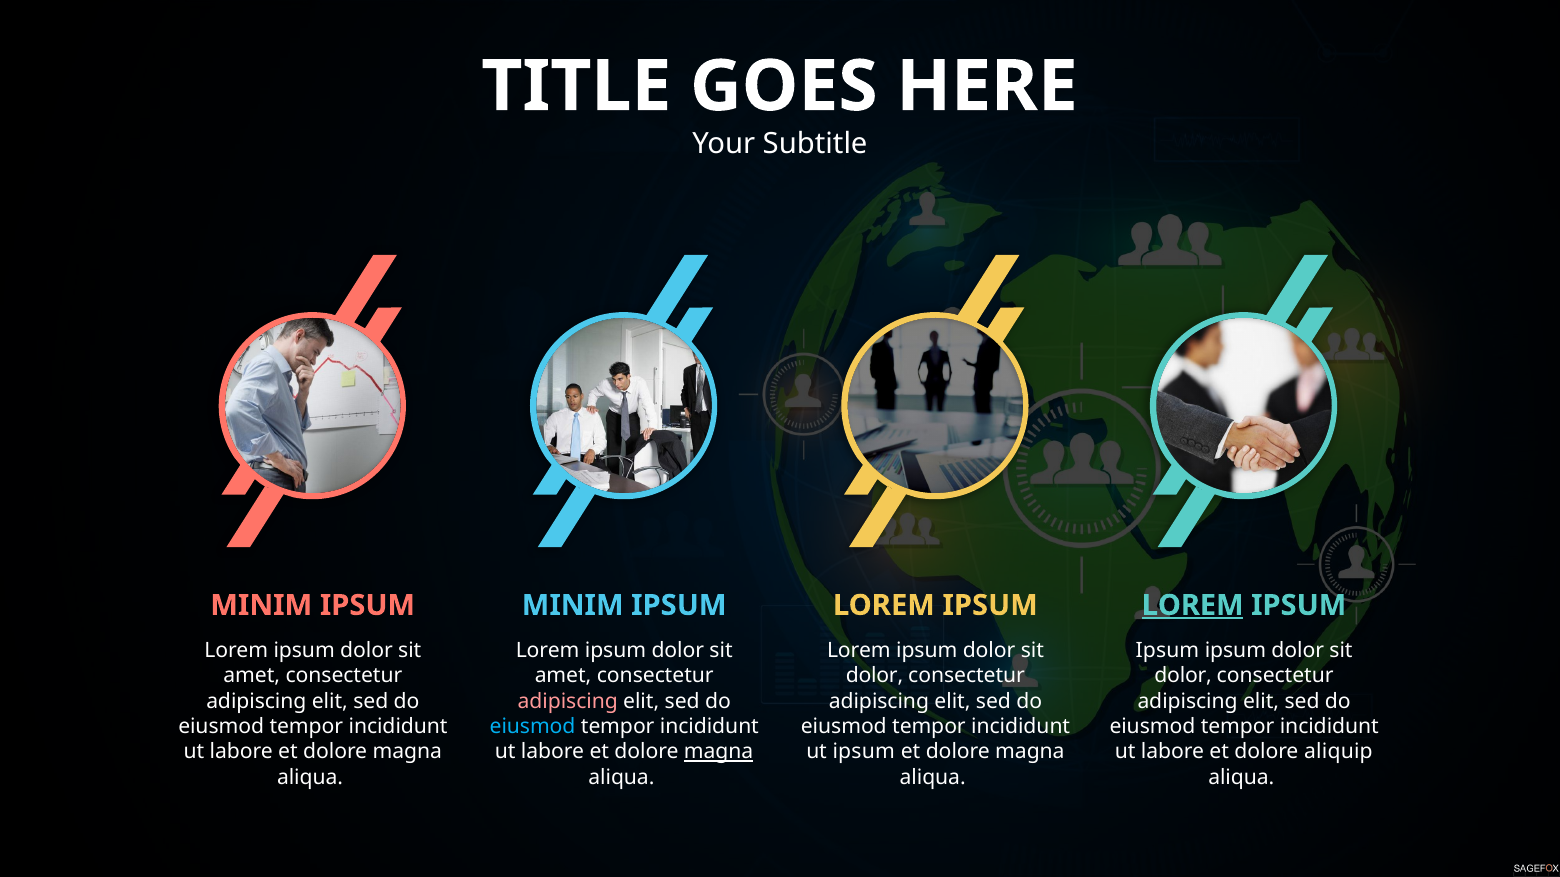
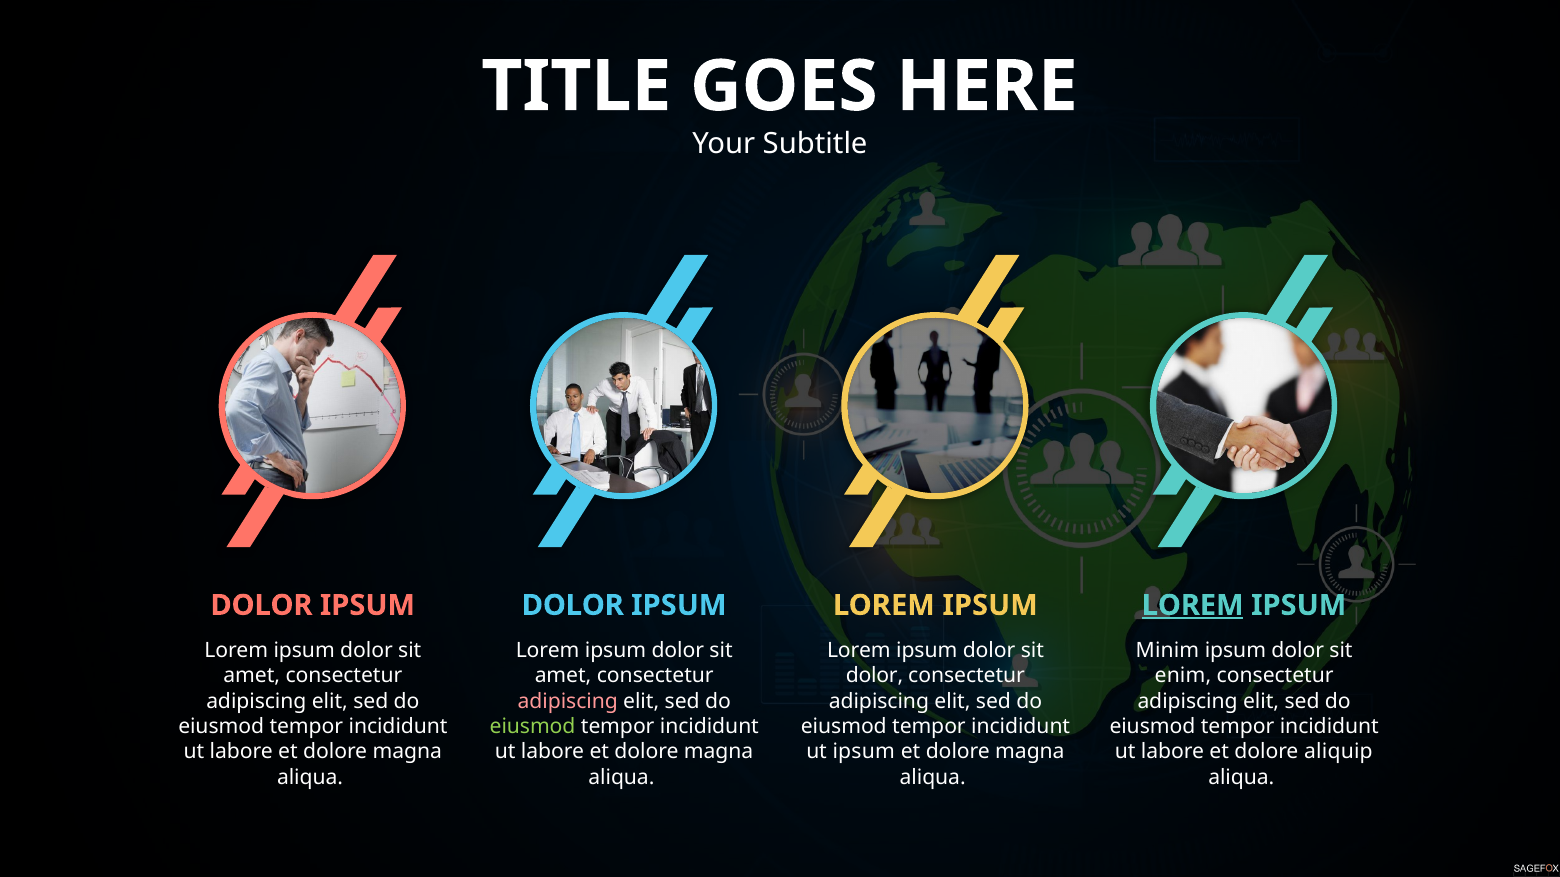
MINIM at (261, 606): MINIM -> DOLOR
MINIM at (573, 606): MINIM -> DOLOR
Ipsum at (1167, 651): Ipsum -> Minim
dolor at (1183, 676): dolor -> enim
eiusmod at (533, 727) colour: light blue -> light green
magna at (719, 752) underline: present -> none
